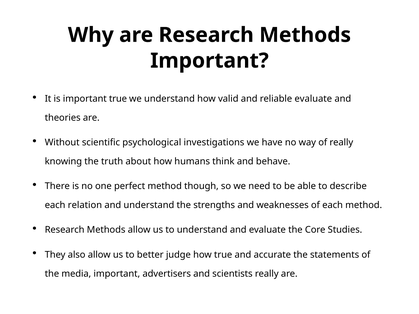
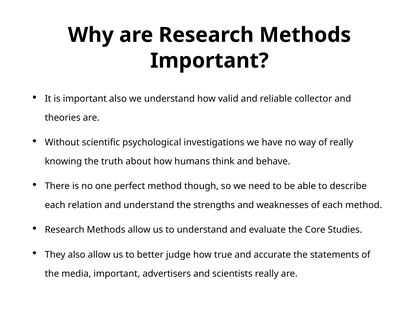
important true: true -> also
reliable evaluate: evaluate -> collector
